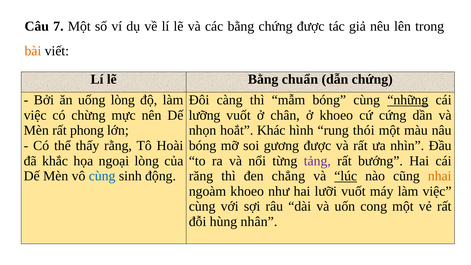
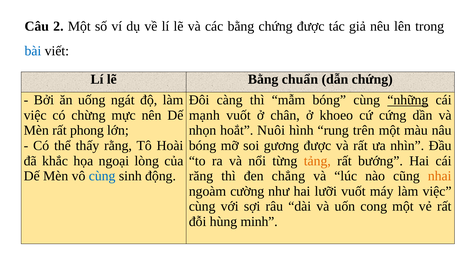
7: 7 -> 2
bài colour: orange -> blue
uống lòng: lòng -> ngát
lưỡng: lưỡng -> mạnh
Khác: Khác -> Nuôi
thói: thói -> trên
tảng colour: purple -> orange
lúc underline: present -> none
ngoàm khoeo: khoeo -> cường
nhân: nhân -> minh
